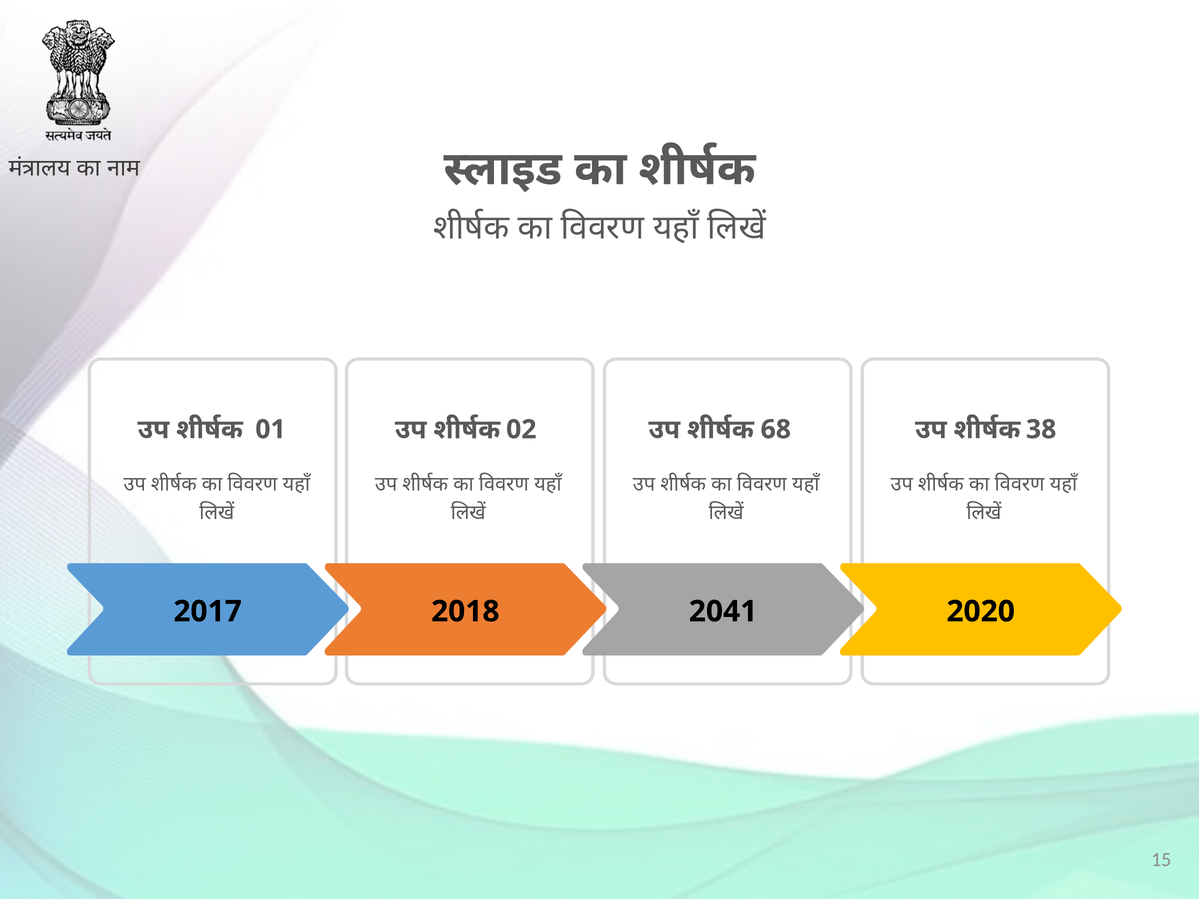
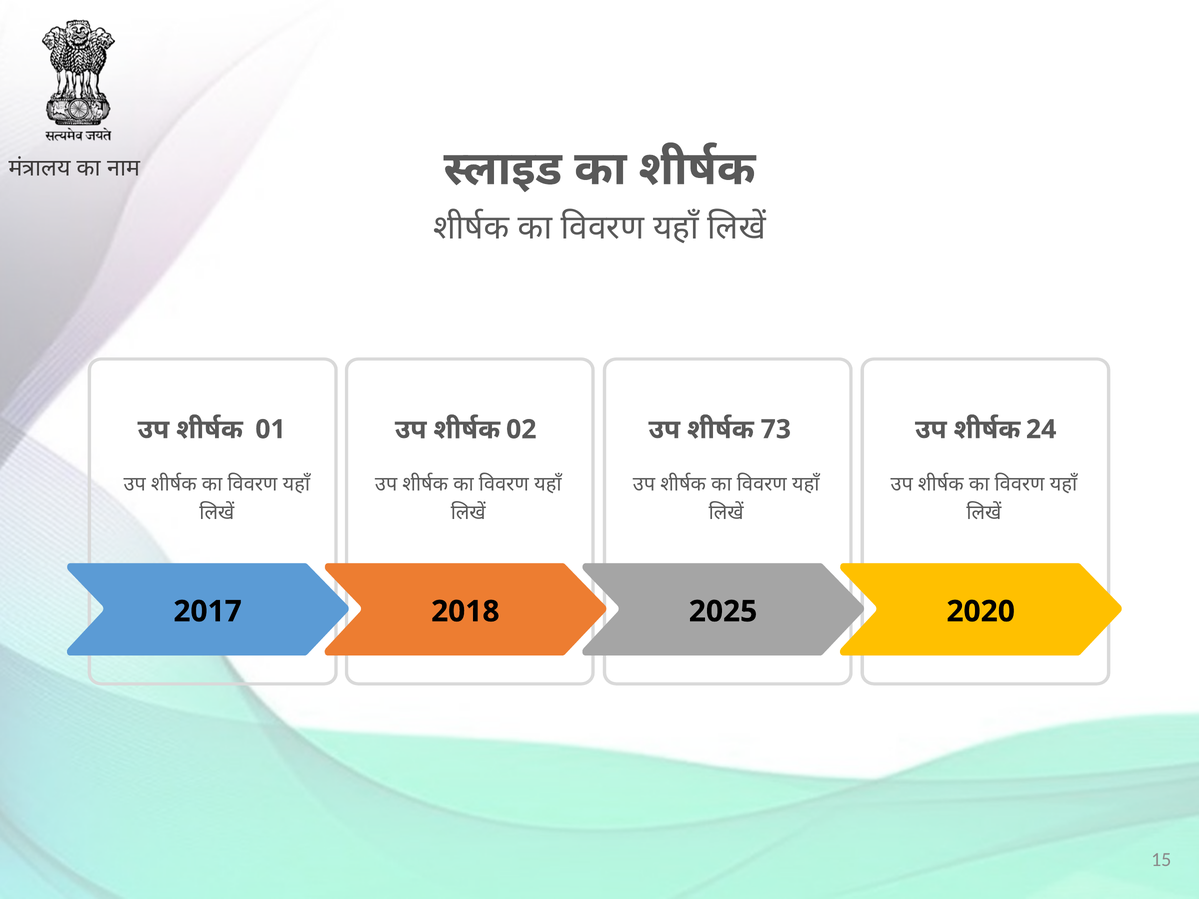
68: 68 -> 73
38: 38 -> 24
2041: 2041 -> 2025
